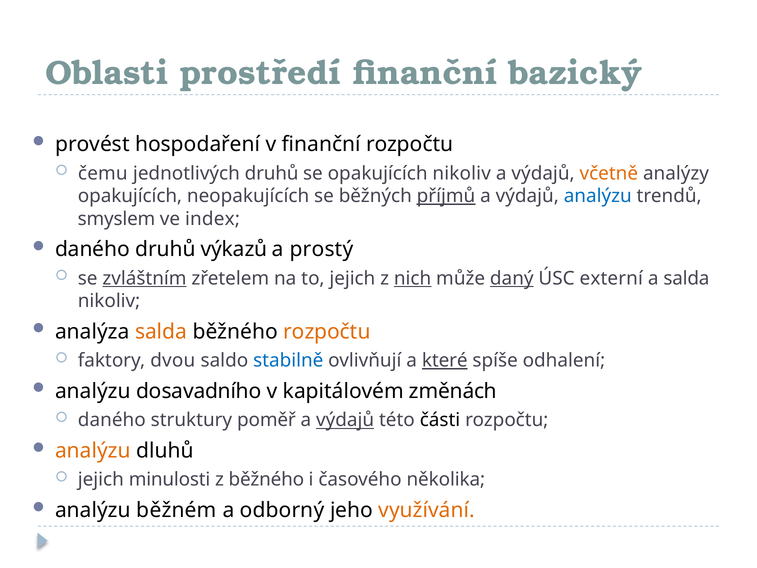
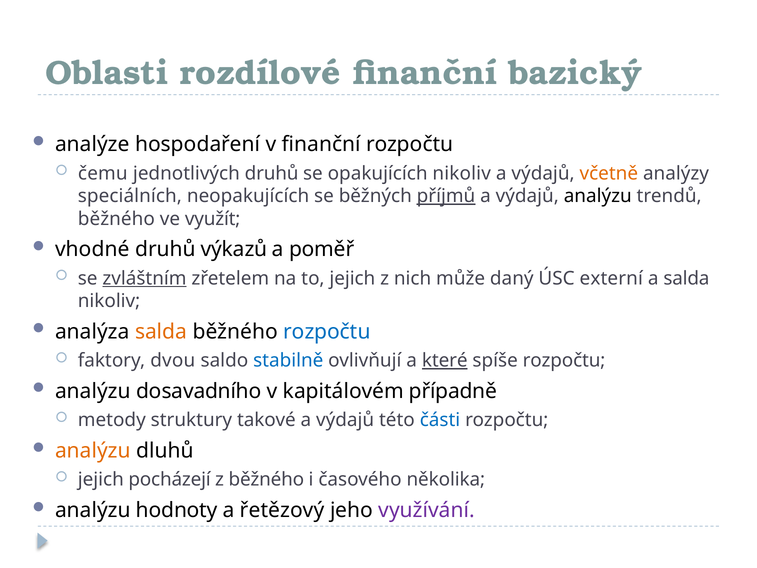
prostředí: prostředí -> rozdílové
provést: provést -> analýze
opakujících at (130, 196): opakujících -> speciálních
analýzu at (598, 196) colour: blue -> black
smyslem at (117, 219): smyslem -> běžného
index: index -> využít
daného at (92, 249): daného -> vhodné
prostý: prostý -> poměř
nich underline: present -> none
daný underline: present -> none
rozpočtu at (327, 331) colour: orange -> blue
spíše odhalení: odhalení -> rozpočtu
změnách: změnách -> případně
daného at (112, 420): daného -> metody
poměř: poměř -> takové
výdajů at (345, 420) underline: present -> none
části colour: black -> blue
minulosti: minulosti -> pocházejí
běžném: běžném -> hodnoty
odborný: odborný -> řetězový
využívání colour: orange -> purple
